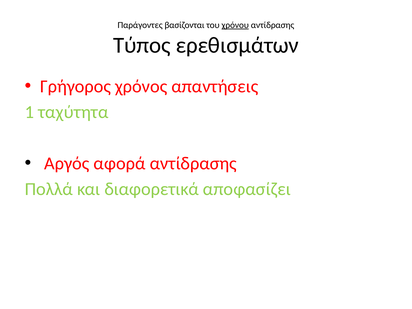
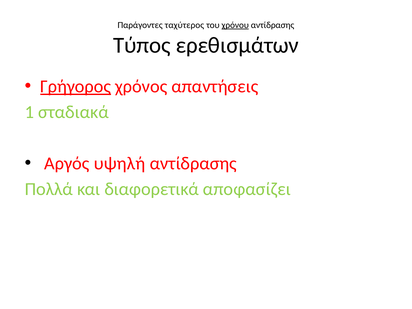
βασίζονται: βασίζονται -> ταχύτερος
Γρήγορος underline: none -> present
ταχύτητα: ταχύτητα -> σταδιακά
αφορά: αφορά -> υψηλή
